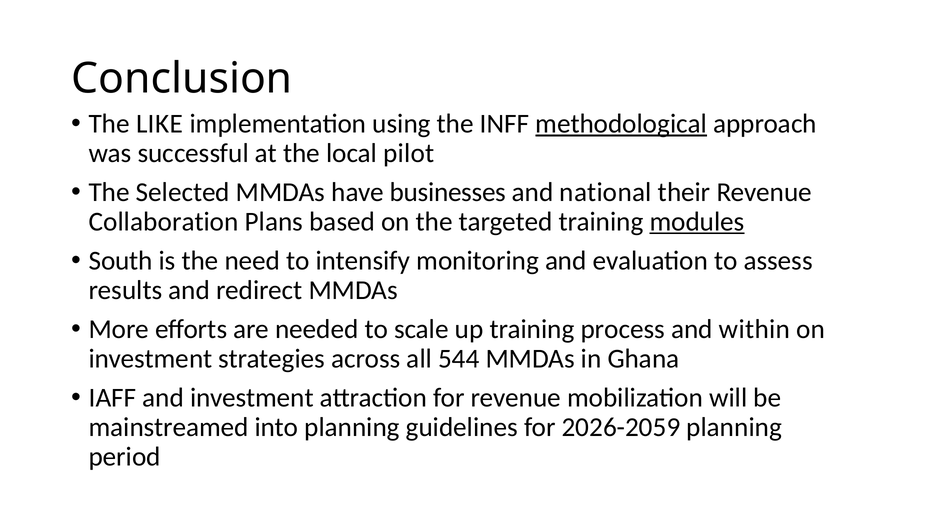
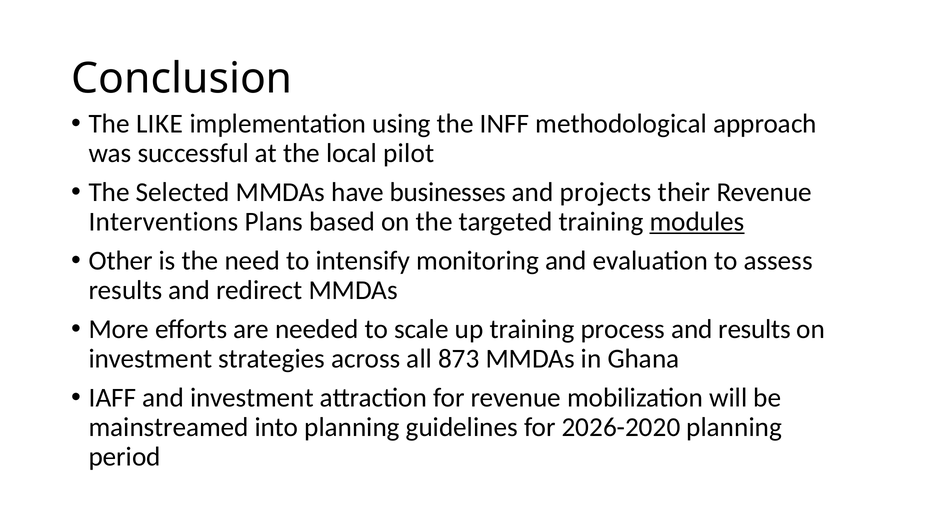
methodological underline: present -> none
national: national -> projects
Collaboration: Collaboration -> Interventions
South: South -> Other
and within: within -> results
544: 544 -> 873
2026-2059: 2026-2059 -> 2026-2020
